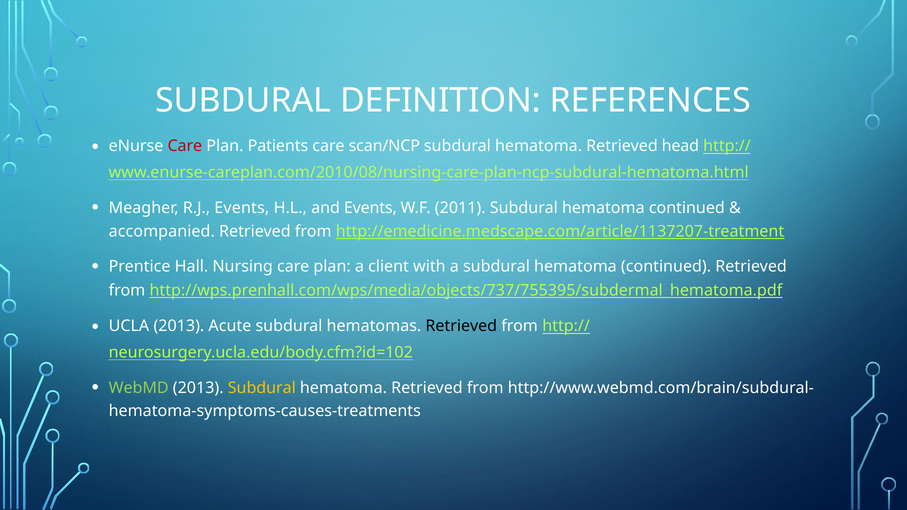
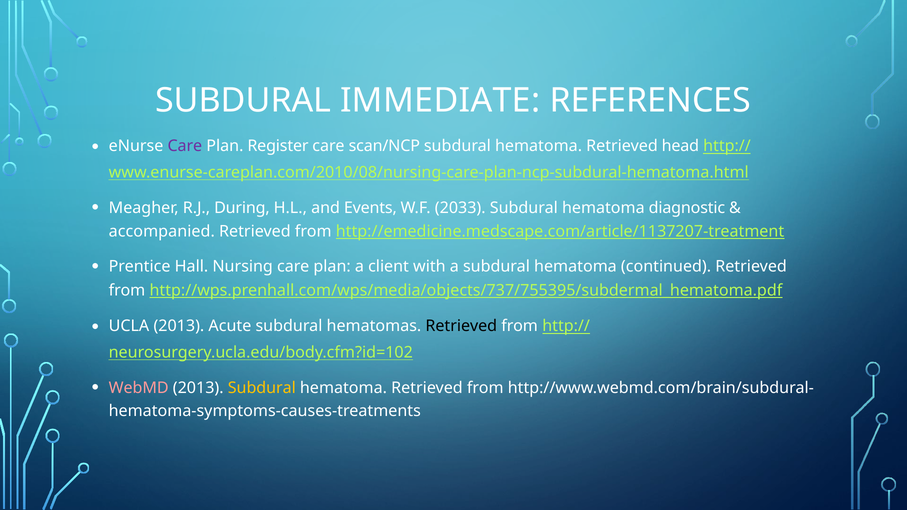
DEFINITION: DEFINITION -> IMMEDIATE
Care at (185, 146) colour: red -> purple
Patients: Patients -> Register
R.J Events: Events -> During
2011: 2011 -> 2033
continued at (687, 208): continued -> diagnostic
WebMD colour: light green -> pink
